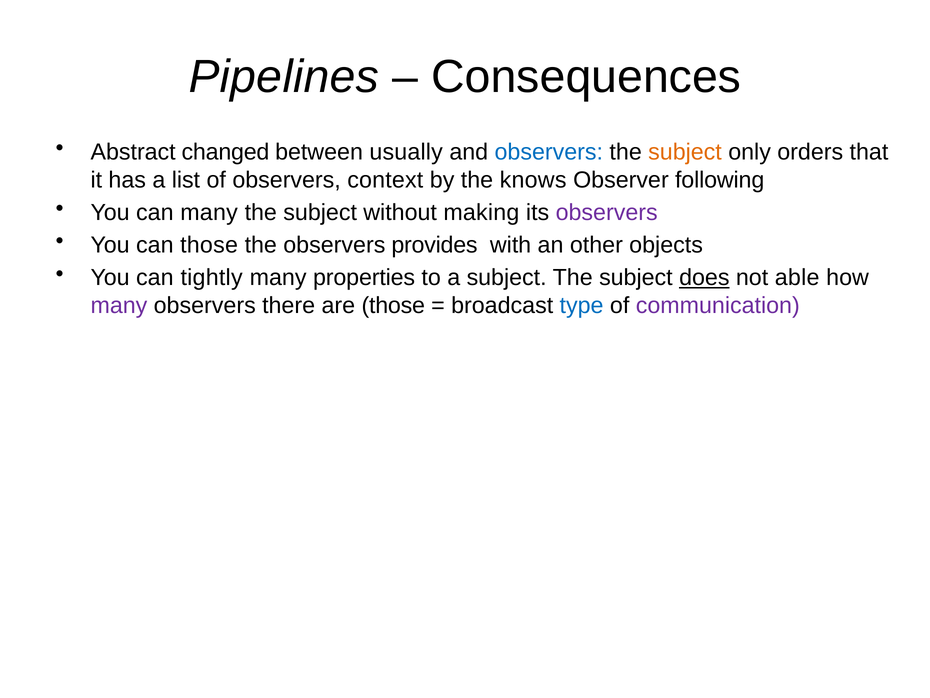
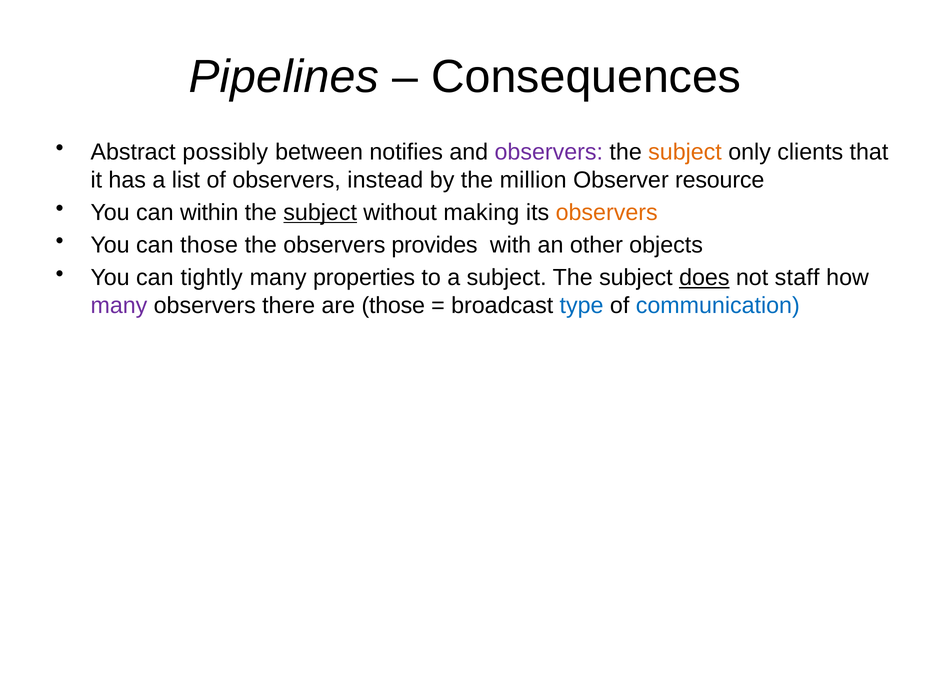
changed: changed -> possibly
usually: usually -> notifies
observers at (549, 152) colour: blue -> purple
orders: orders -> clients
context: context -> instead
knows: knows -> million
following: following -> resource
can many: many -> within
subject at (320, 212) underline: none -> present
observers at (607, 212) colour: purple -> orange
able: able -> staff
communication colour: purple -> blue
